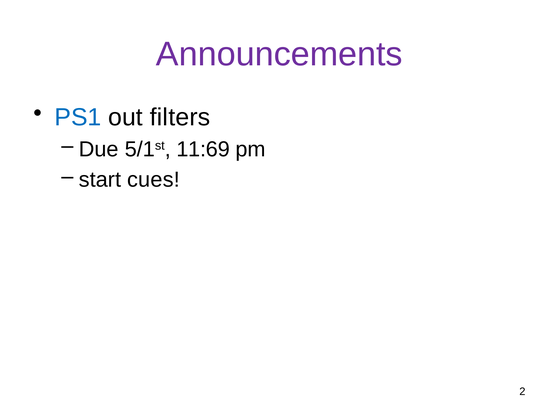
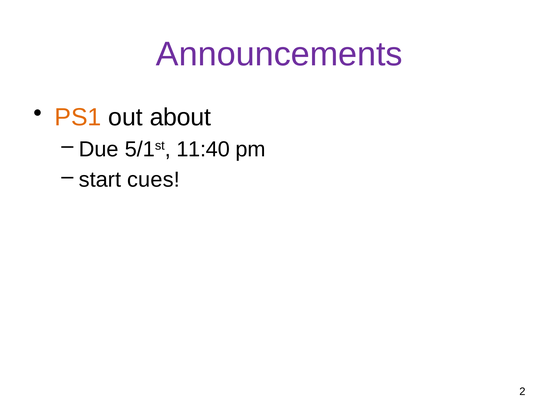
PS1 colour: blue -> orange
filters: filters -> about
11:69: 11:69 -> 11:40
